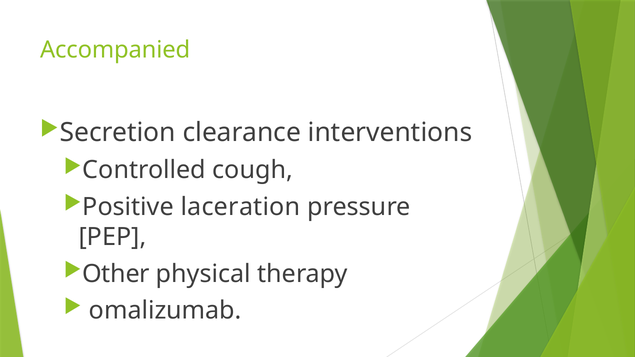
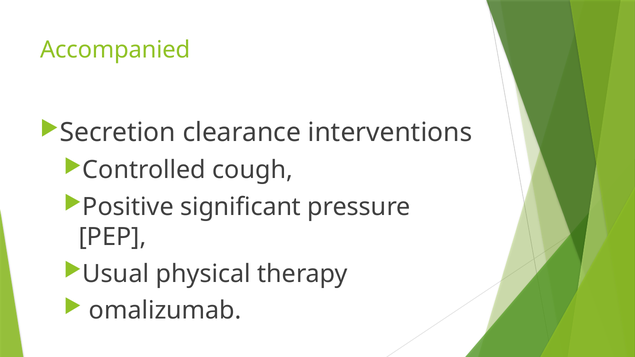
laceration: laceration -> significant
Other: Other -> Usual
